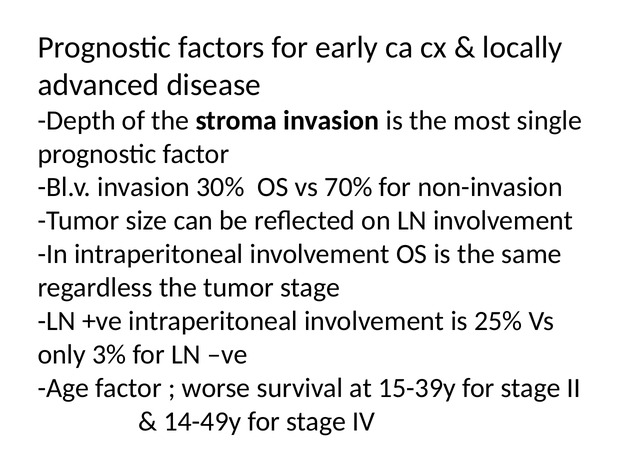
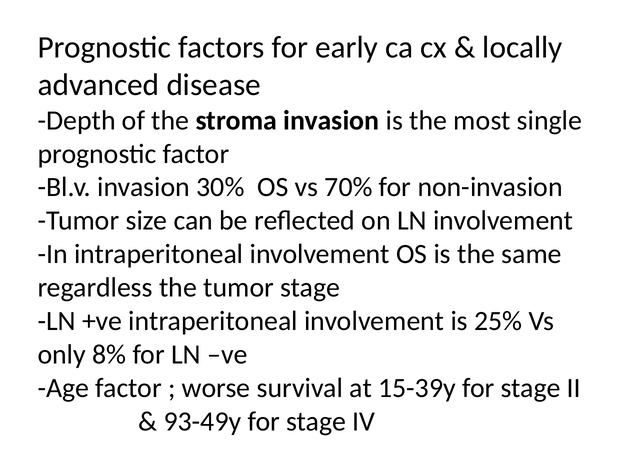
3%: 3% -> 8%
14-49y: 14-49y -> 93-49y
